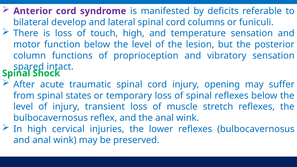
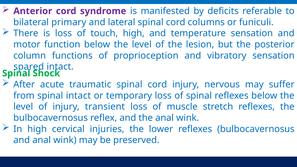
develop: develop -> primary
opening: opening -> nervous
spinal states: states -> intact
